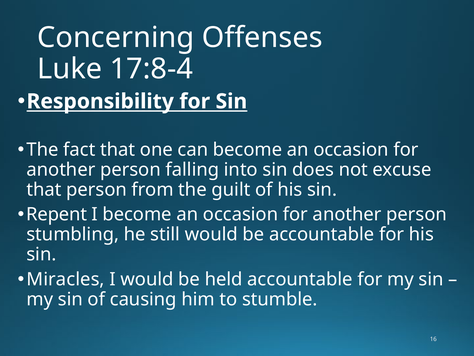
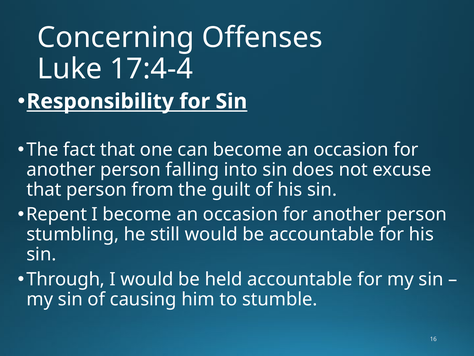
17:8-4: 17:8-4 -> 17:4-4
Miracles: Miracles -> Through
